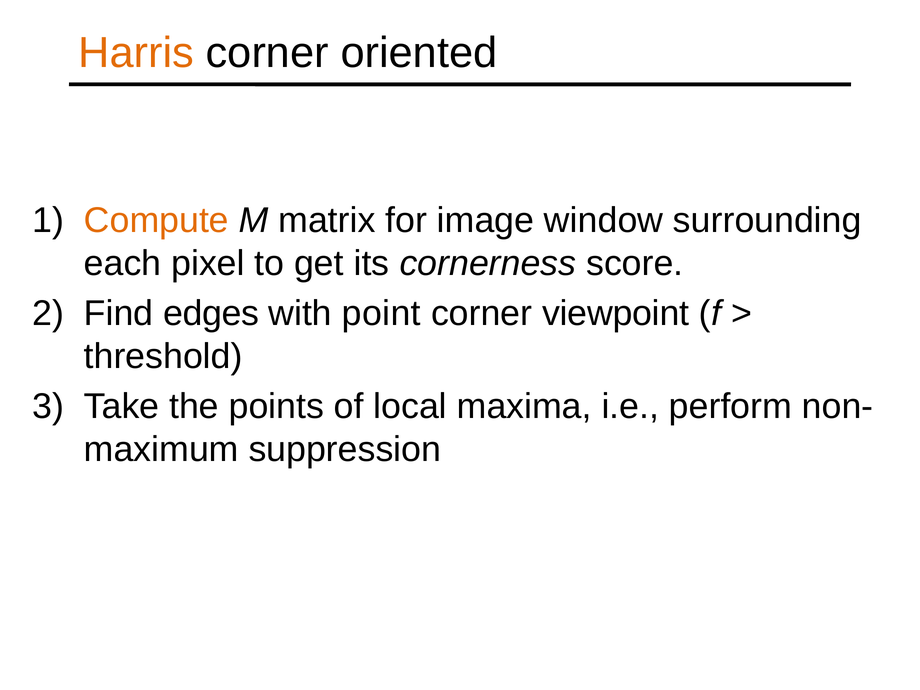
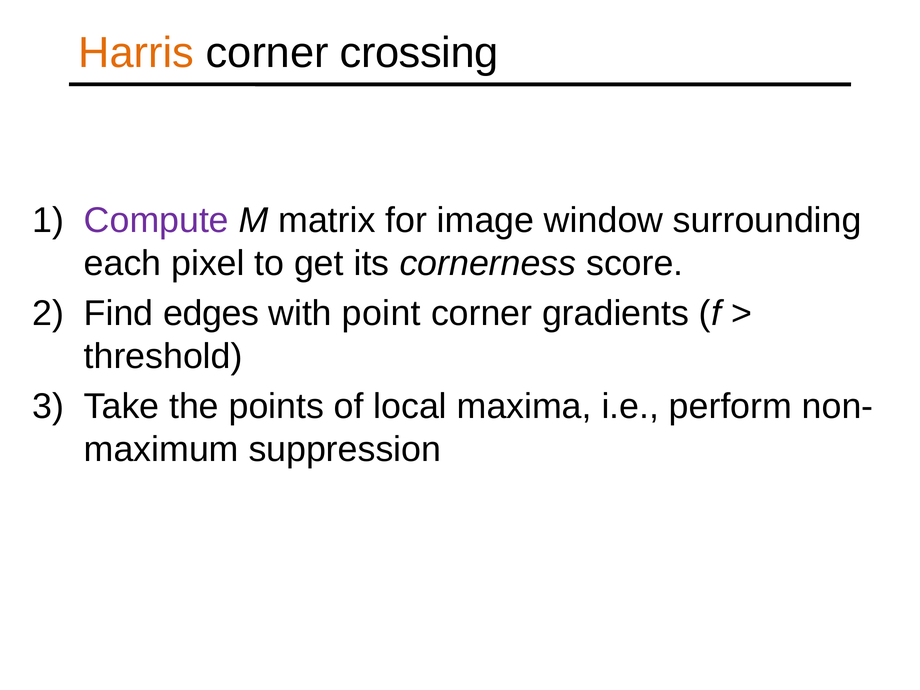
oriented: oriented -> crossing
Compute colour: orange -> purple
viewpoint: viewpoint -> gradients
